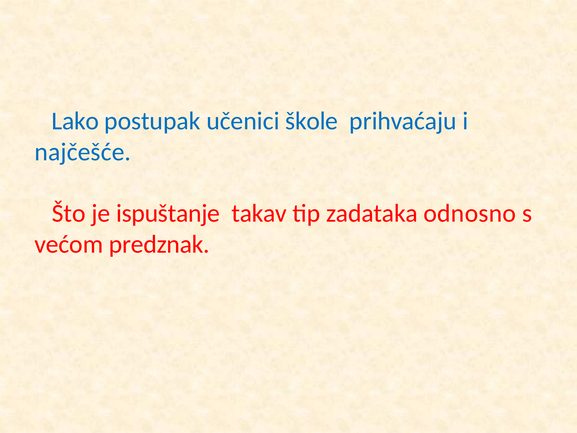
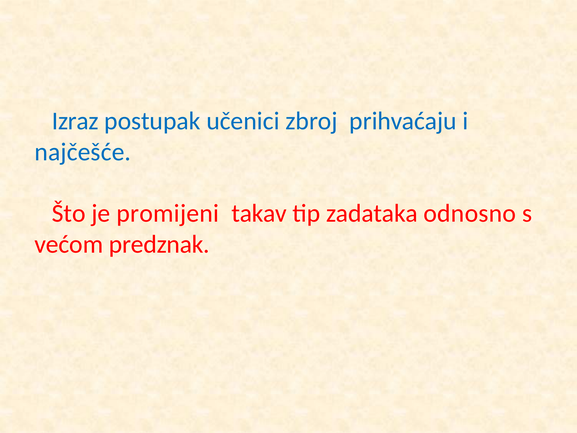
Lako: Lako -> Izraz
škole: škole -> zbroj
ispuštanje: ispuštanje -> promijeni
